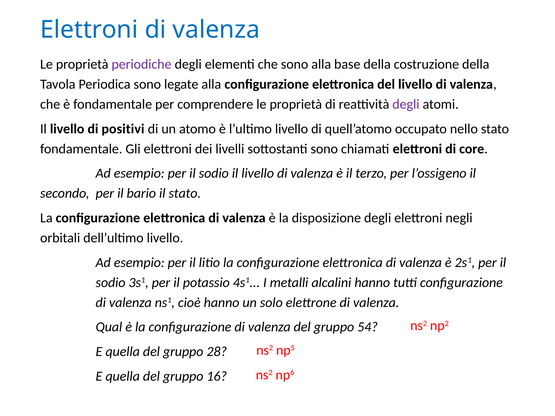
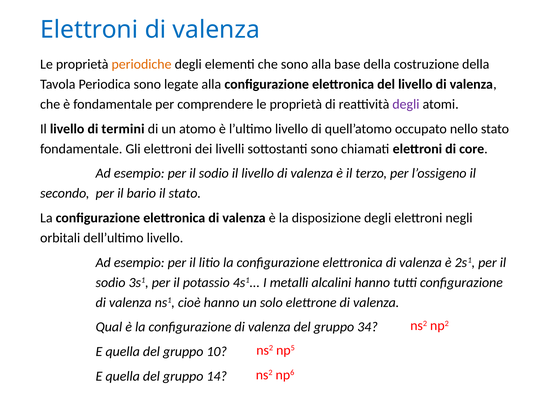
periodiche colour: purple -> orange
positivi: positivi -> termini
54: 54 -> 34
28: 28 -> 10
16: 16 -> 14
